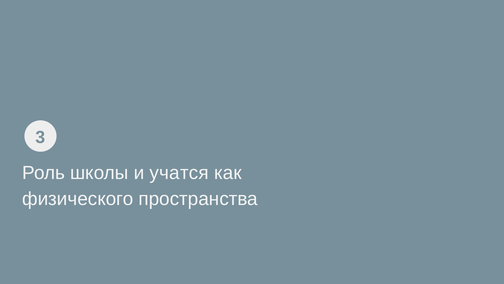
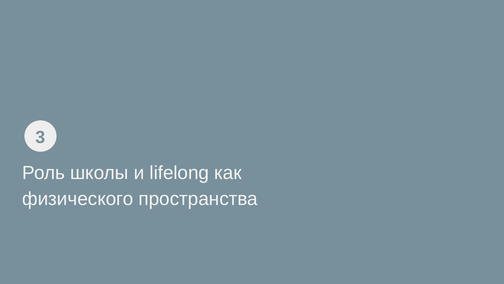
учатся: учатся -> lifelong
